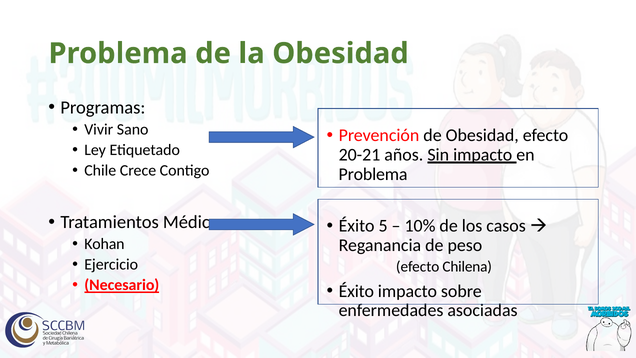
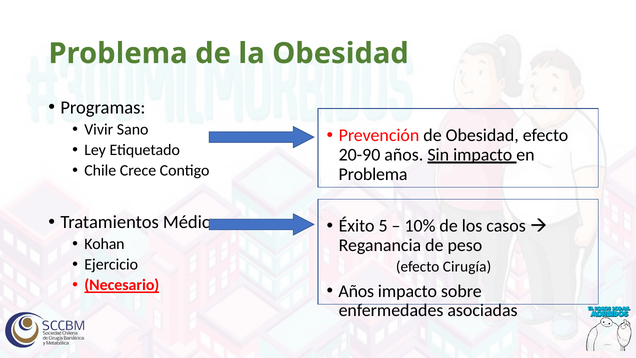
20-21: 20-21 -> 20-90
Chilena: Chilena -> Cirugía
Éxito at (356, 291): Éxito -> Años
